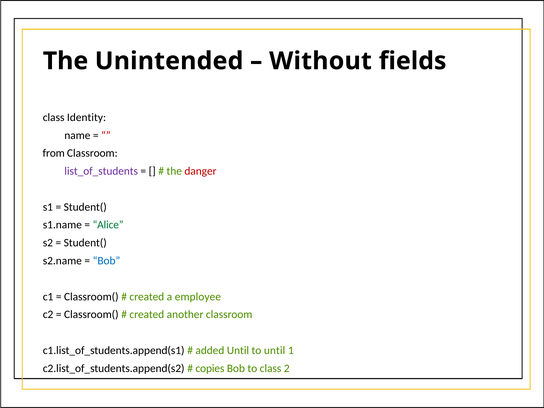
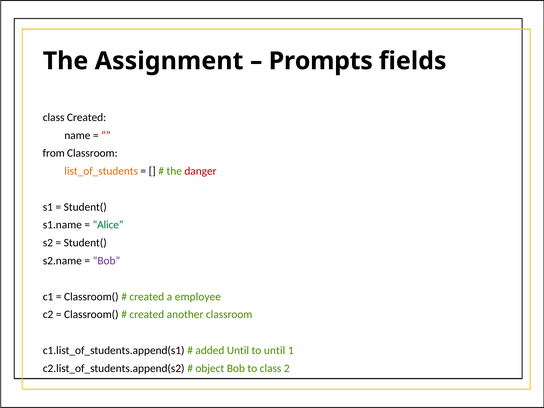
Unintended: Unintended -> Assignment
Without: Without -> Prompts
class Identity: Identity -> Created
list_of_students colour: purple -> orange
Bob at (106, 261) colour: blue -> purple
copies: copies -> object
